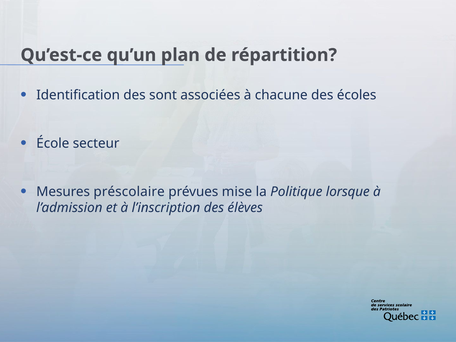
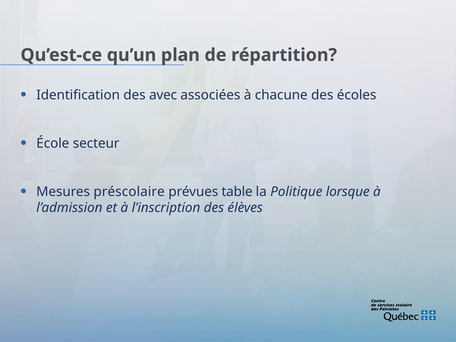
sont: sont -> avec
mise: mise -> table
